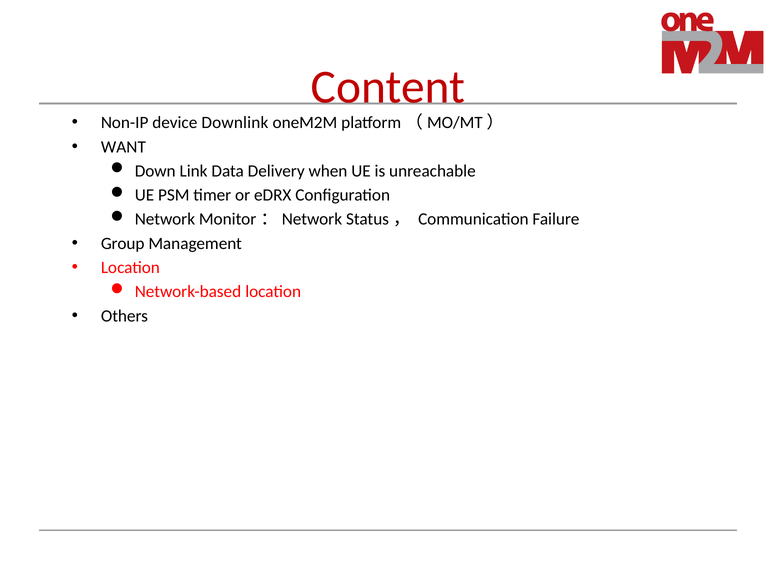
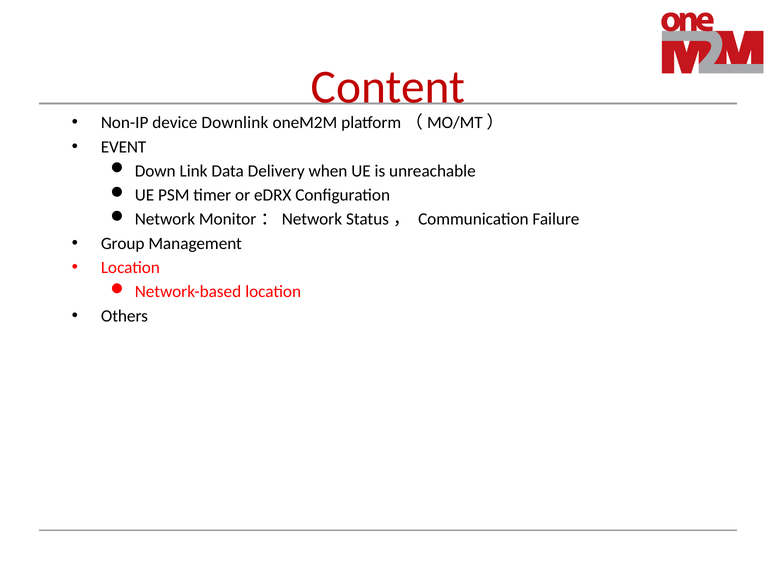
WANT: WANT -> EVENT
